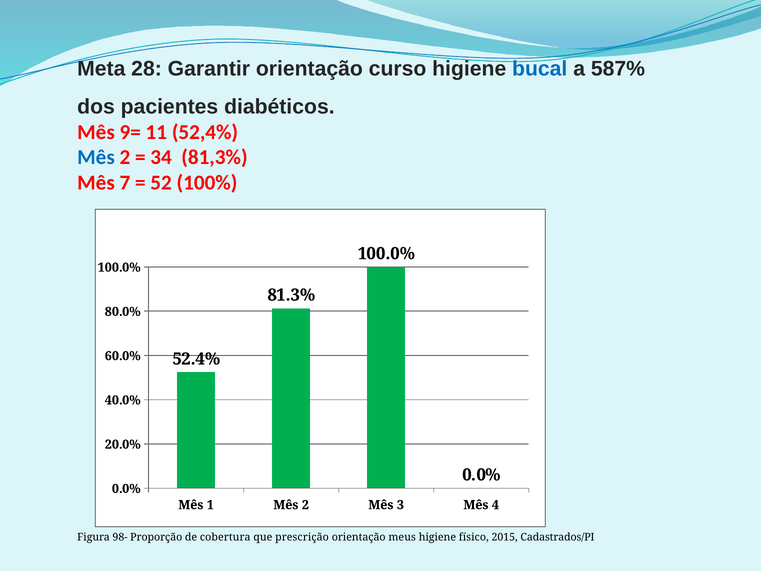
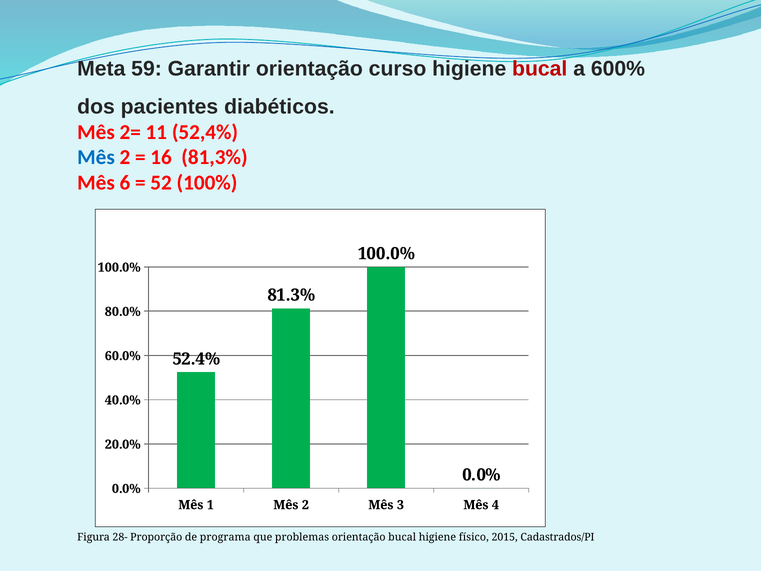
28: 28 -> 59
bucal at (540, 69) colour: blue -> red
587%: 587% -> 600%
9=: 9= -> 2=
34: 34 -> 16
7: 7 -> 6
98-: 98- -> 28-
cobertura: cobertura -> programa
prescrição: prescrição -> problemas
orientação meus: meus -> bucal
